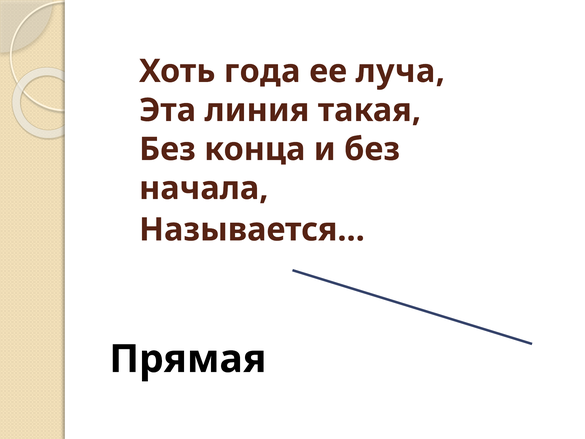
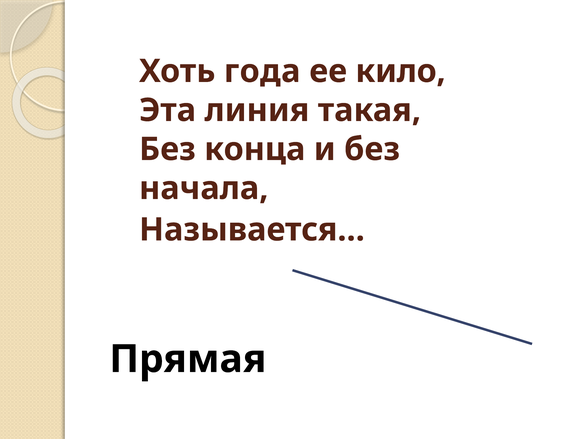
луча: луча -> кило
